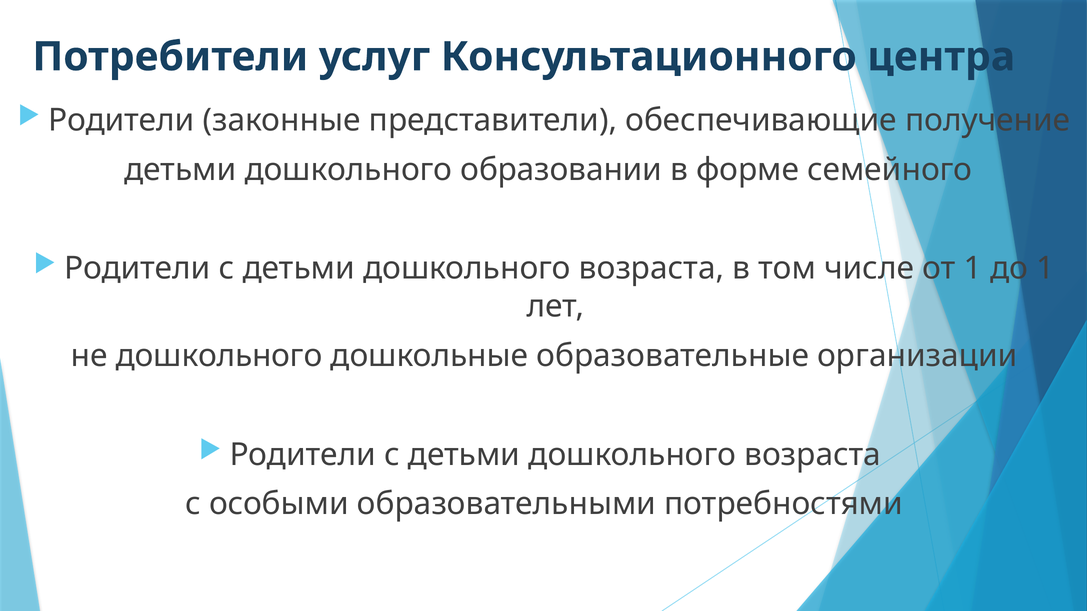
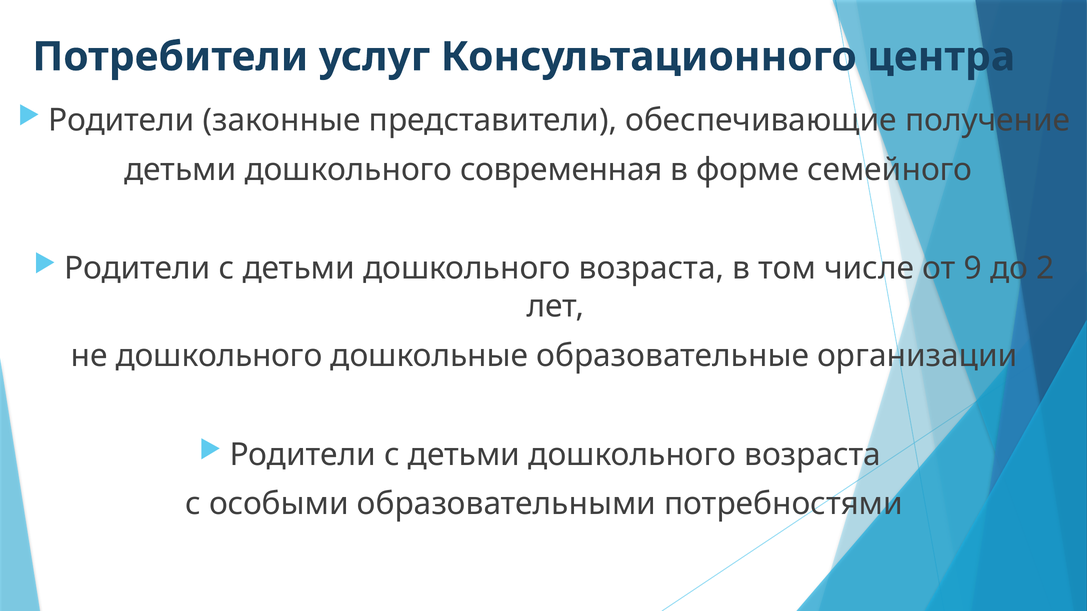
образовании: образовании -> современная
от 1: 1 -> 9
до 1: 1 -> 2
